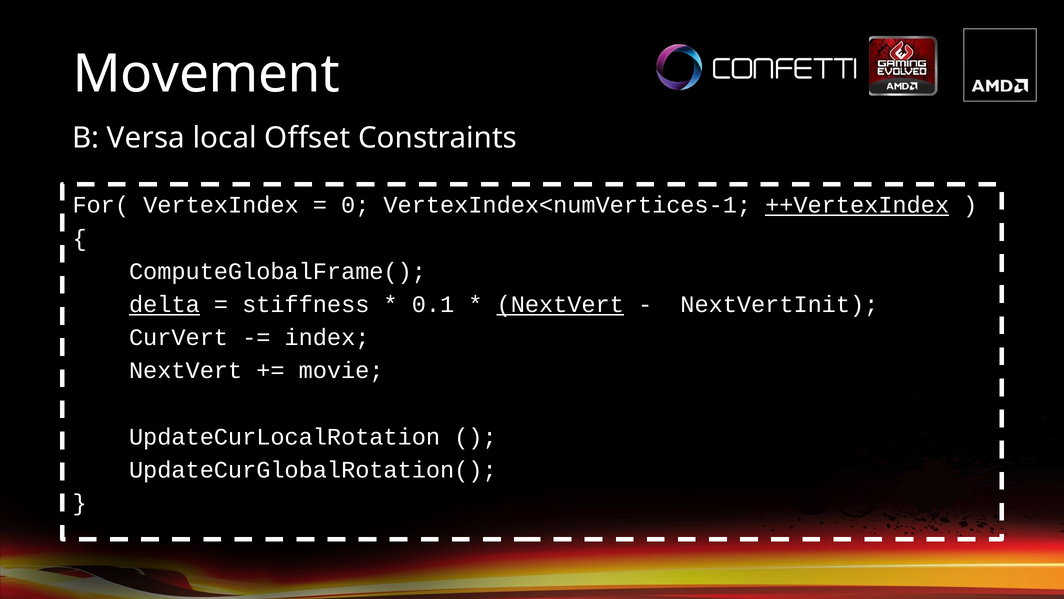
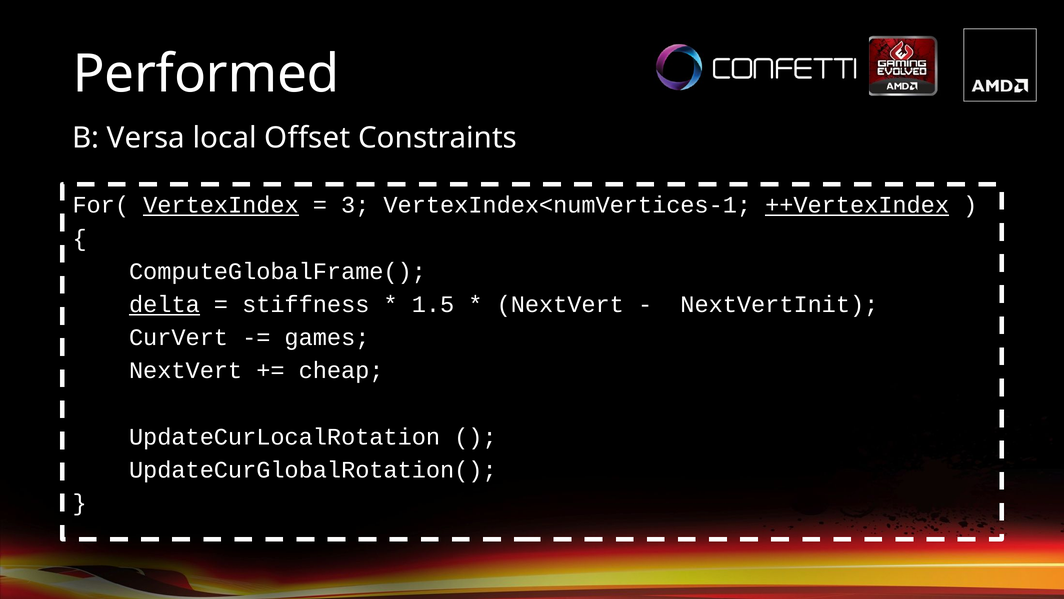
Movement: Movement -> Performed
VertexIndex underline: none -> present
0: 0 -> 3
0.1: 0.1 -> 1.5
NextVert at (560, 304) underline: present -> none
index: index -> games
movie: movie -> cheap
